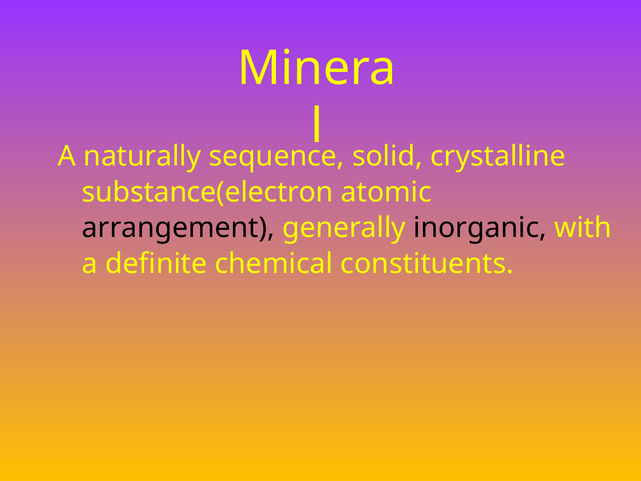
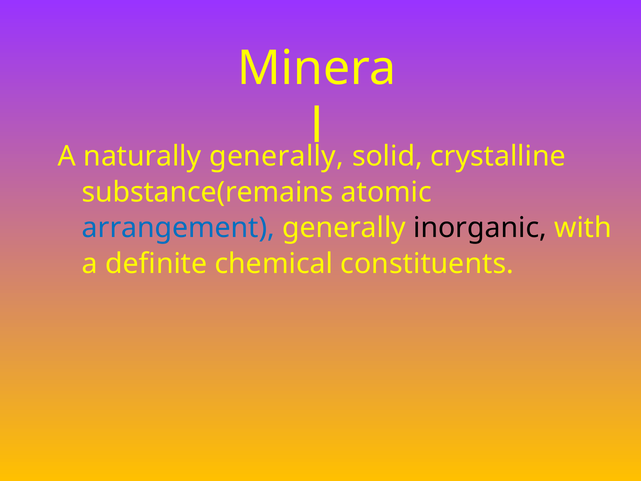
naturally sequence: sequence -> generally
substance(electron: substance(electron -> substance(remains
arrangement colour: black -> blue
